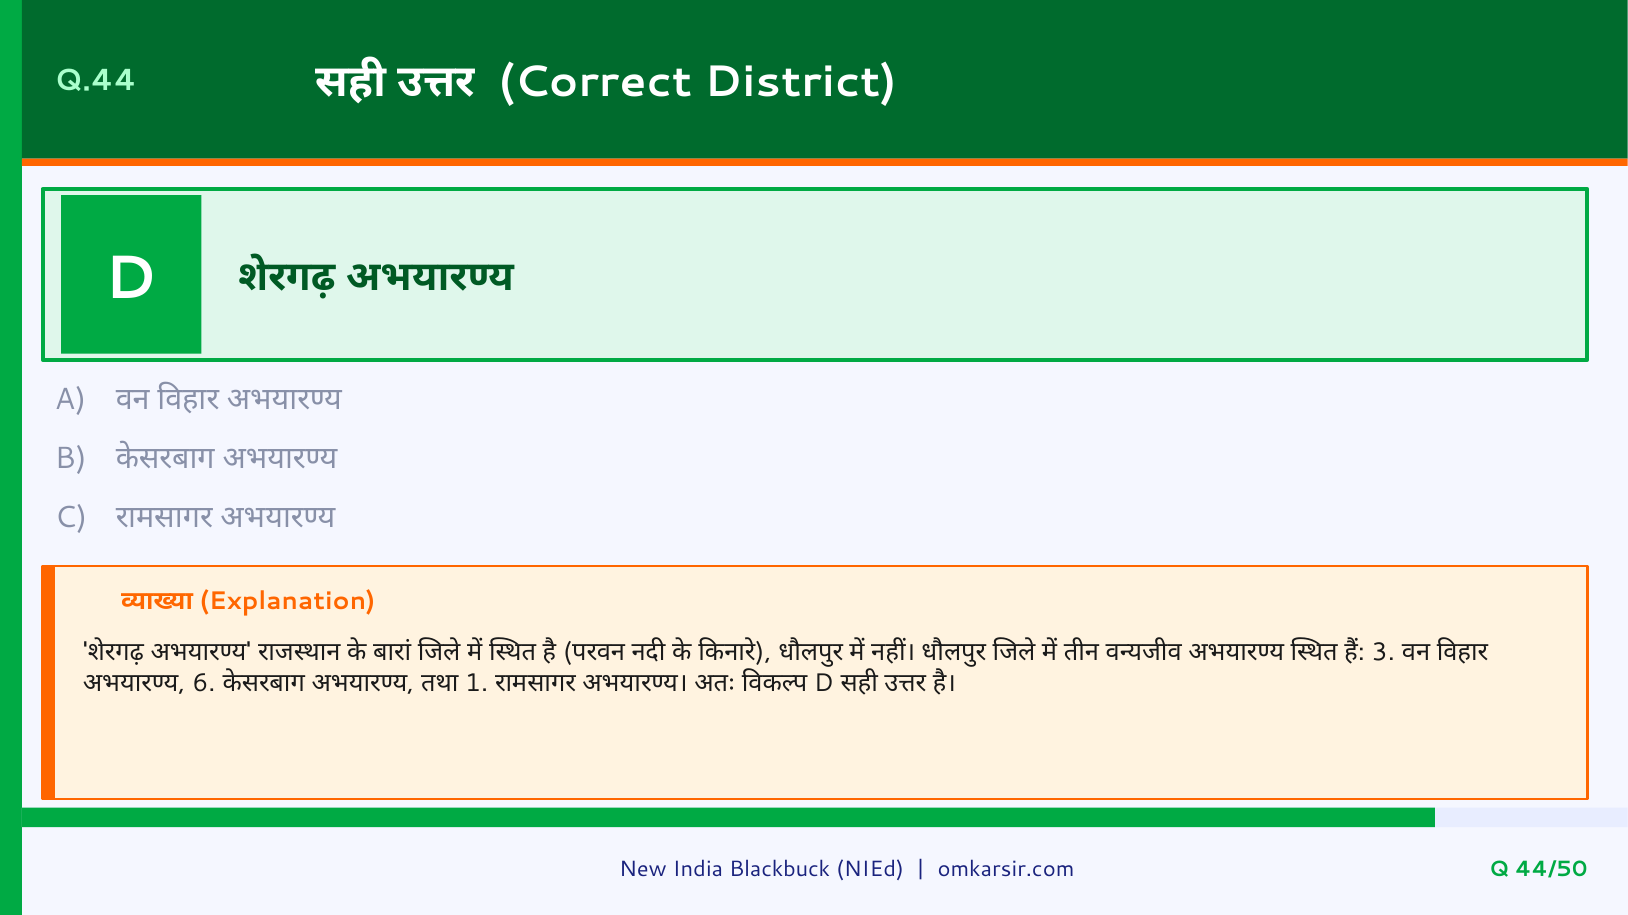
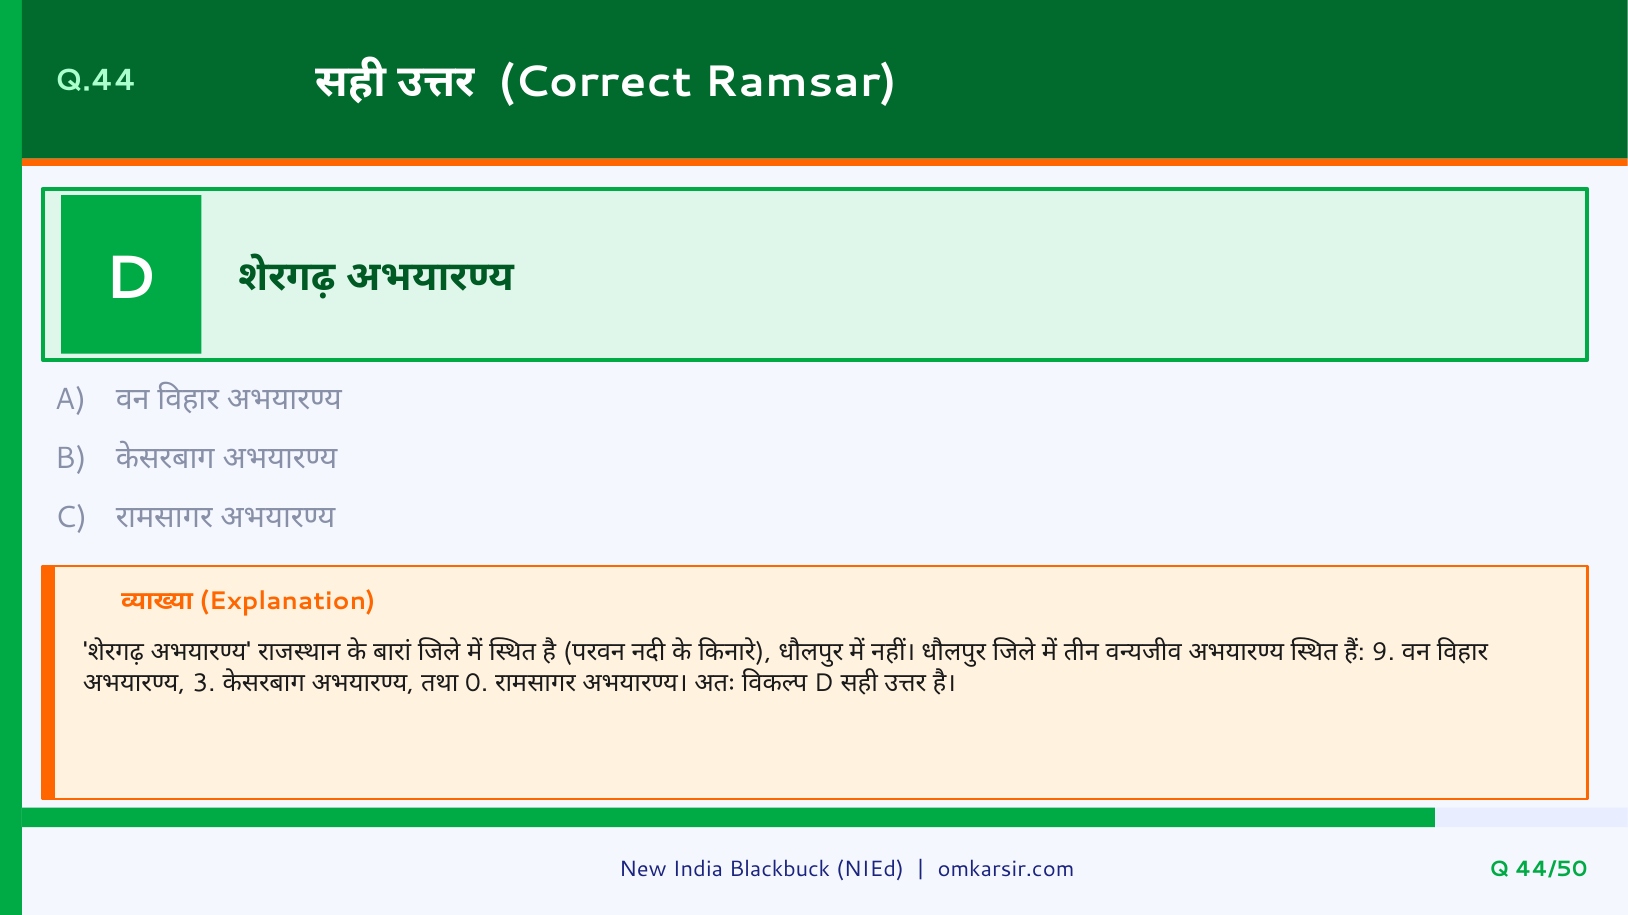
District: District -> Ramsar
3: 3 -> 9
6: 6 -> 3
1: 1 -> 0
